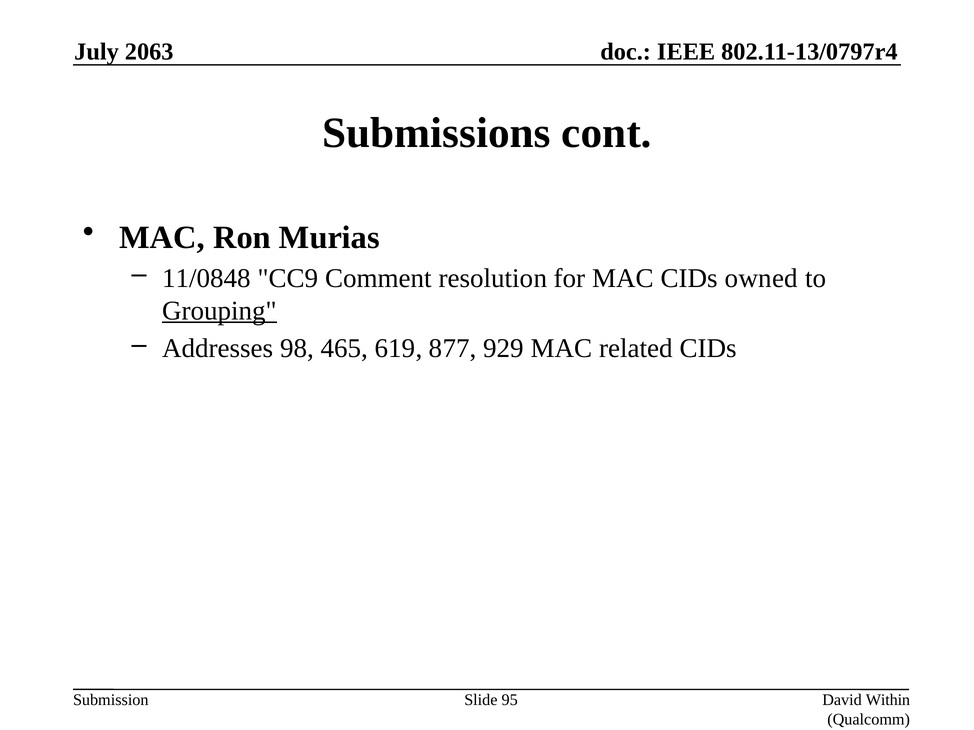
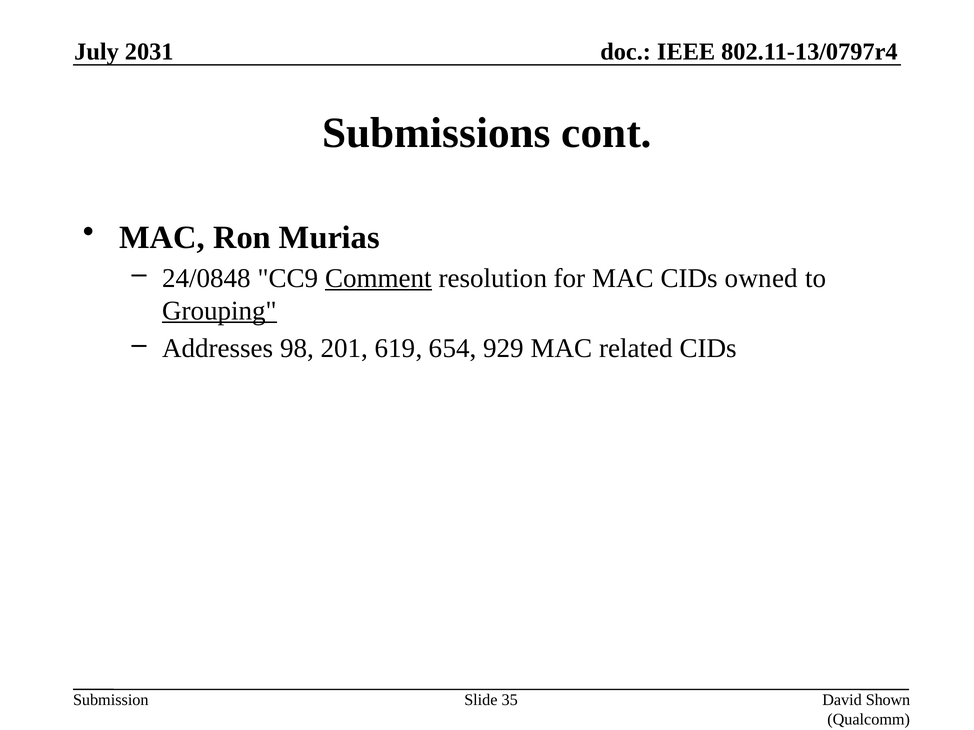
2063: 2063 -> 2031
11/0848: 11/0848 -> 24/0848
Comment underline: none -> present
465: 465 -> 201
877: 877 -> 654
95: 95 -> 35
Within: Within -> Shown
